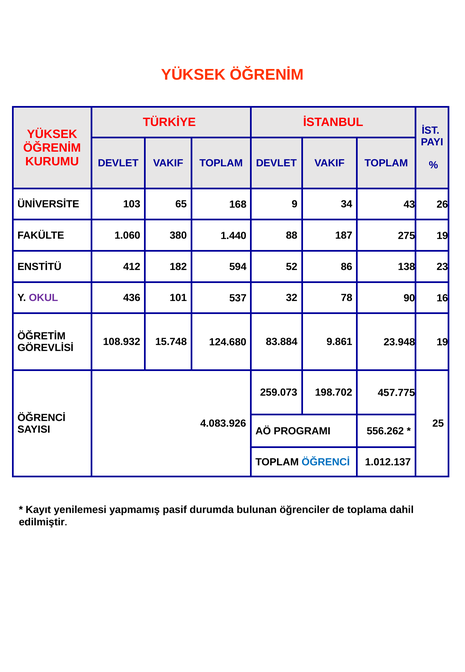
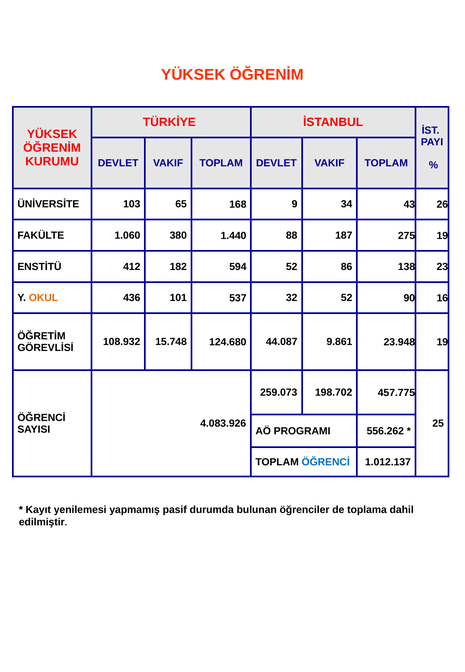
OKUL colour: purple -> orange
32 78: 78 -> 52
83.884: 83.884 -> 44.087
